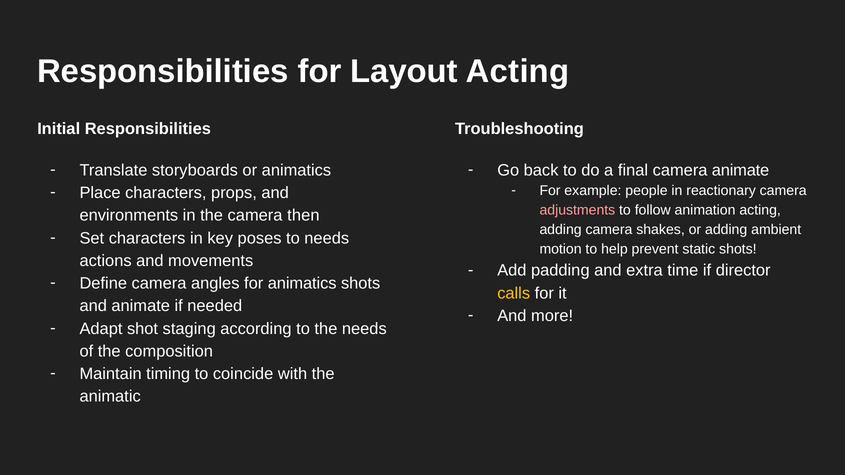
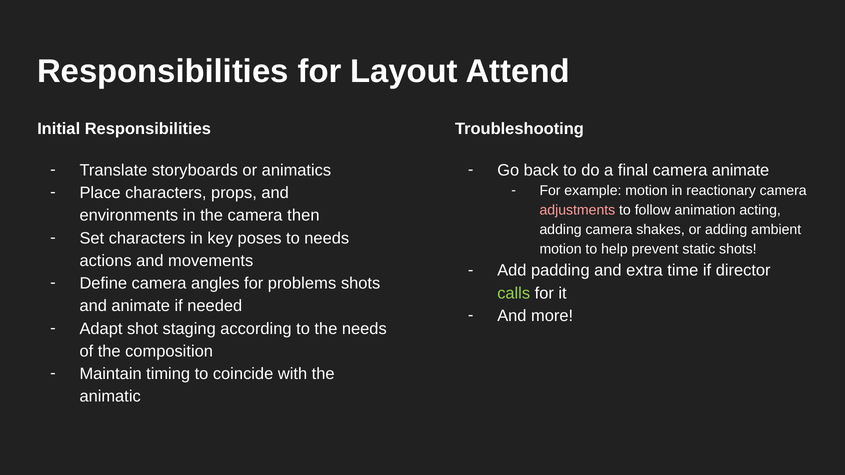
Layout Acting: Acting -> Attend
example people: people -> motion
for animatics: animatics -> problems
calls colour: yellow -> light green
